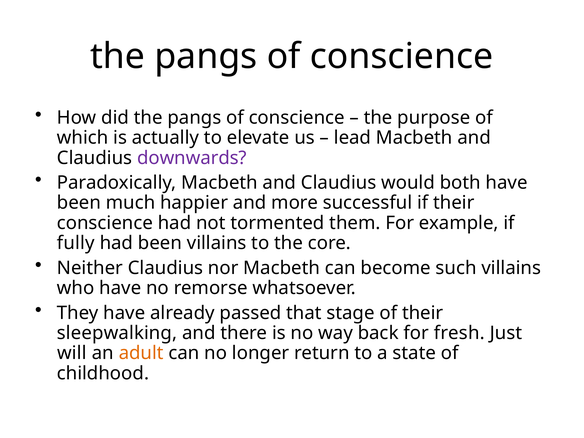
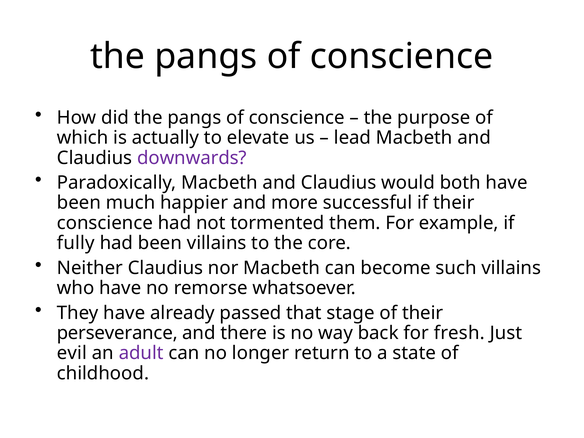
sleepwalking: sleepwalking -> perseverance
will: will -> evil
adult colour: orange -> purple
